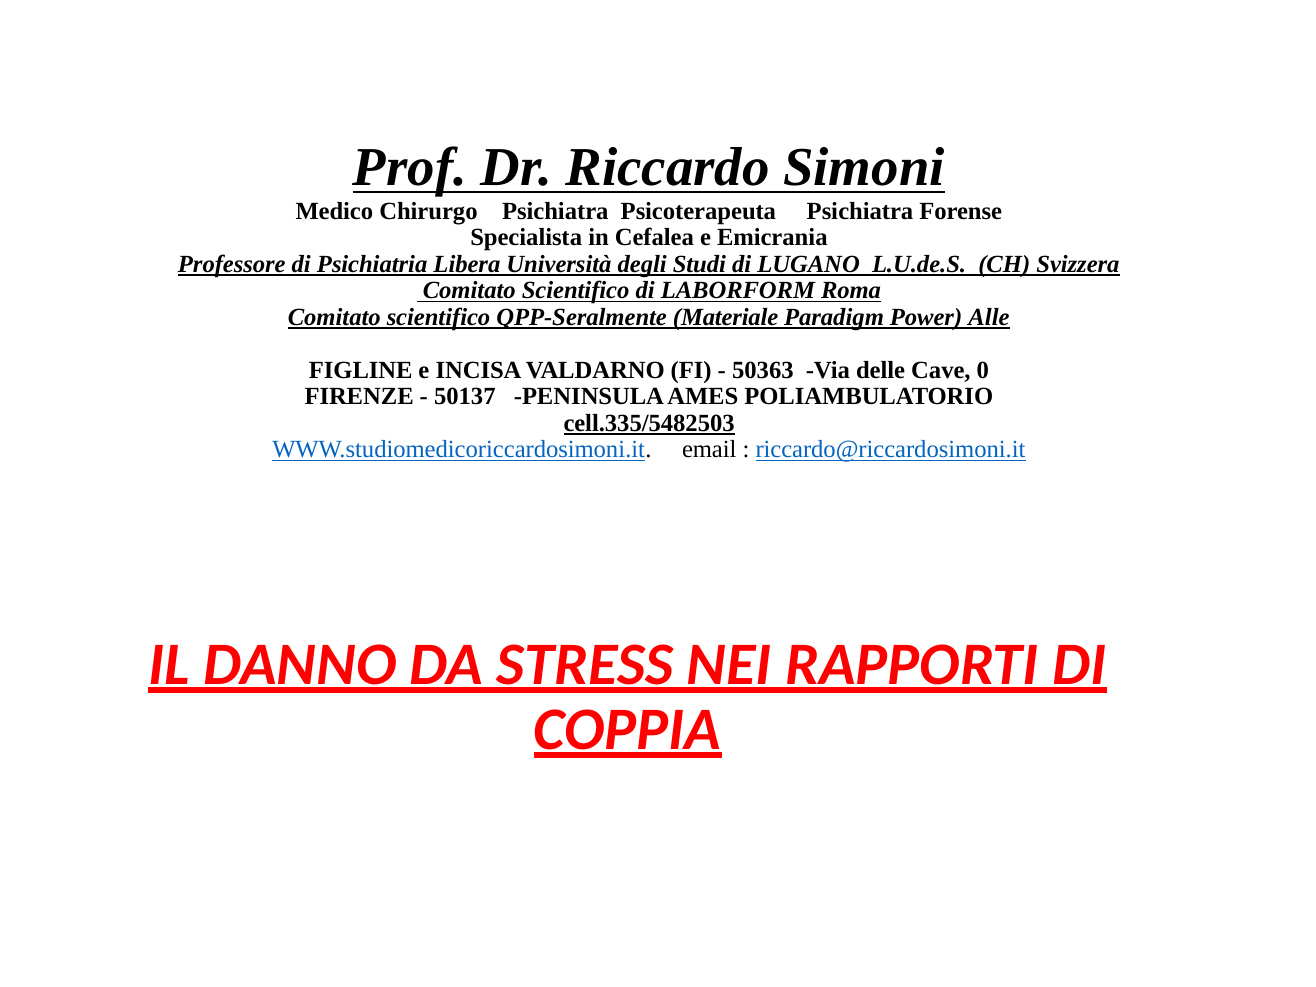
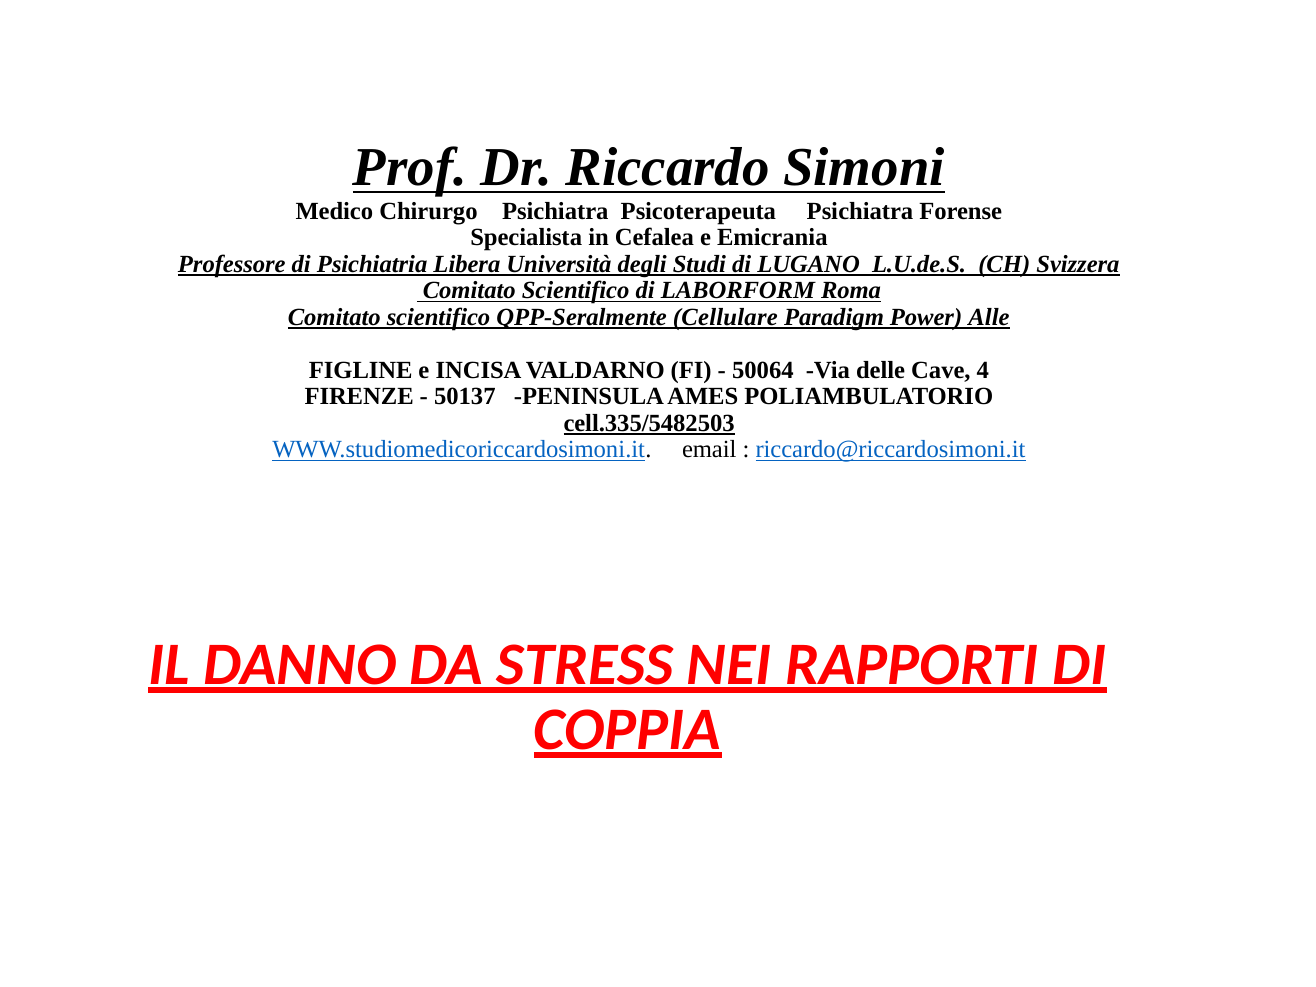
Materiale: Materiale -> Cellulare
50363: 50363 -> 50064
0: 0 -> 4
